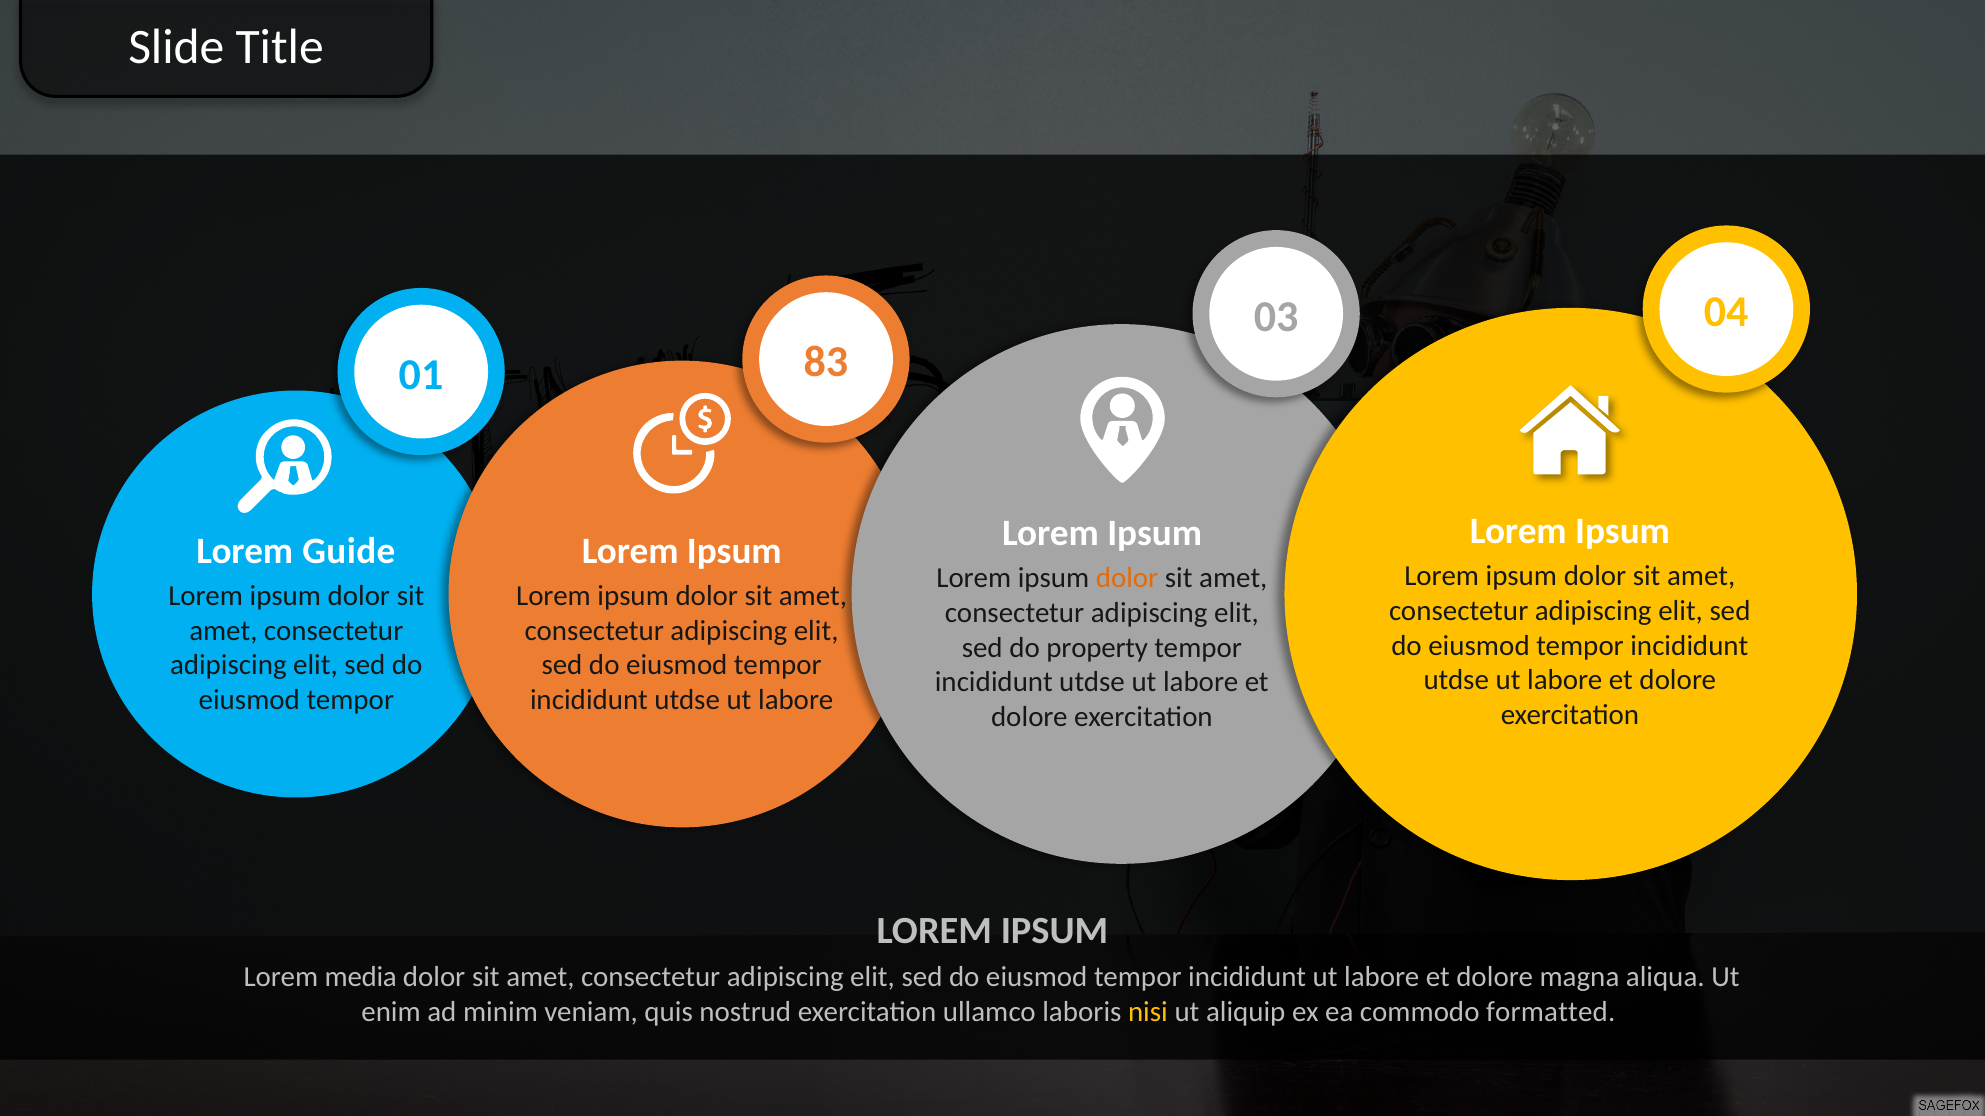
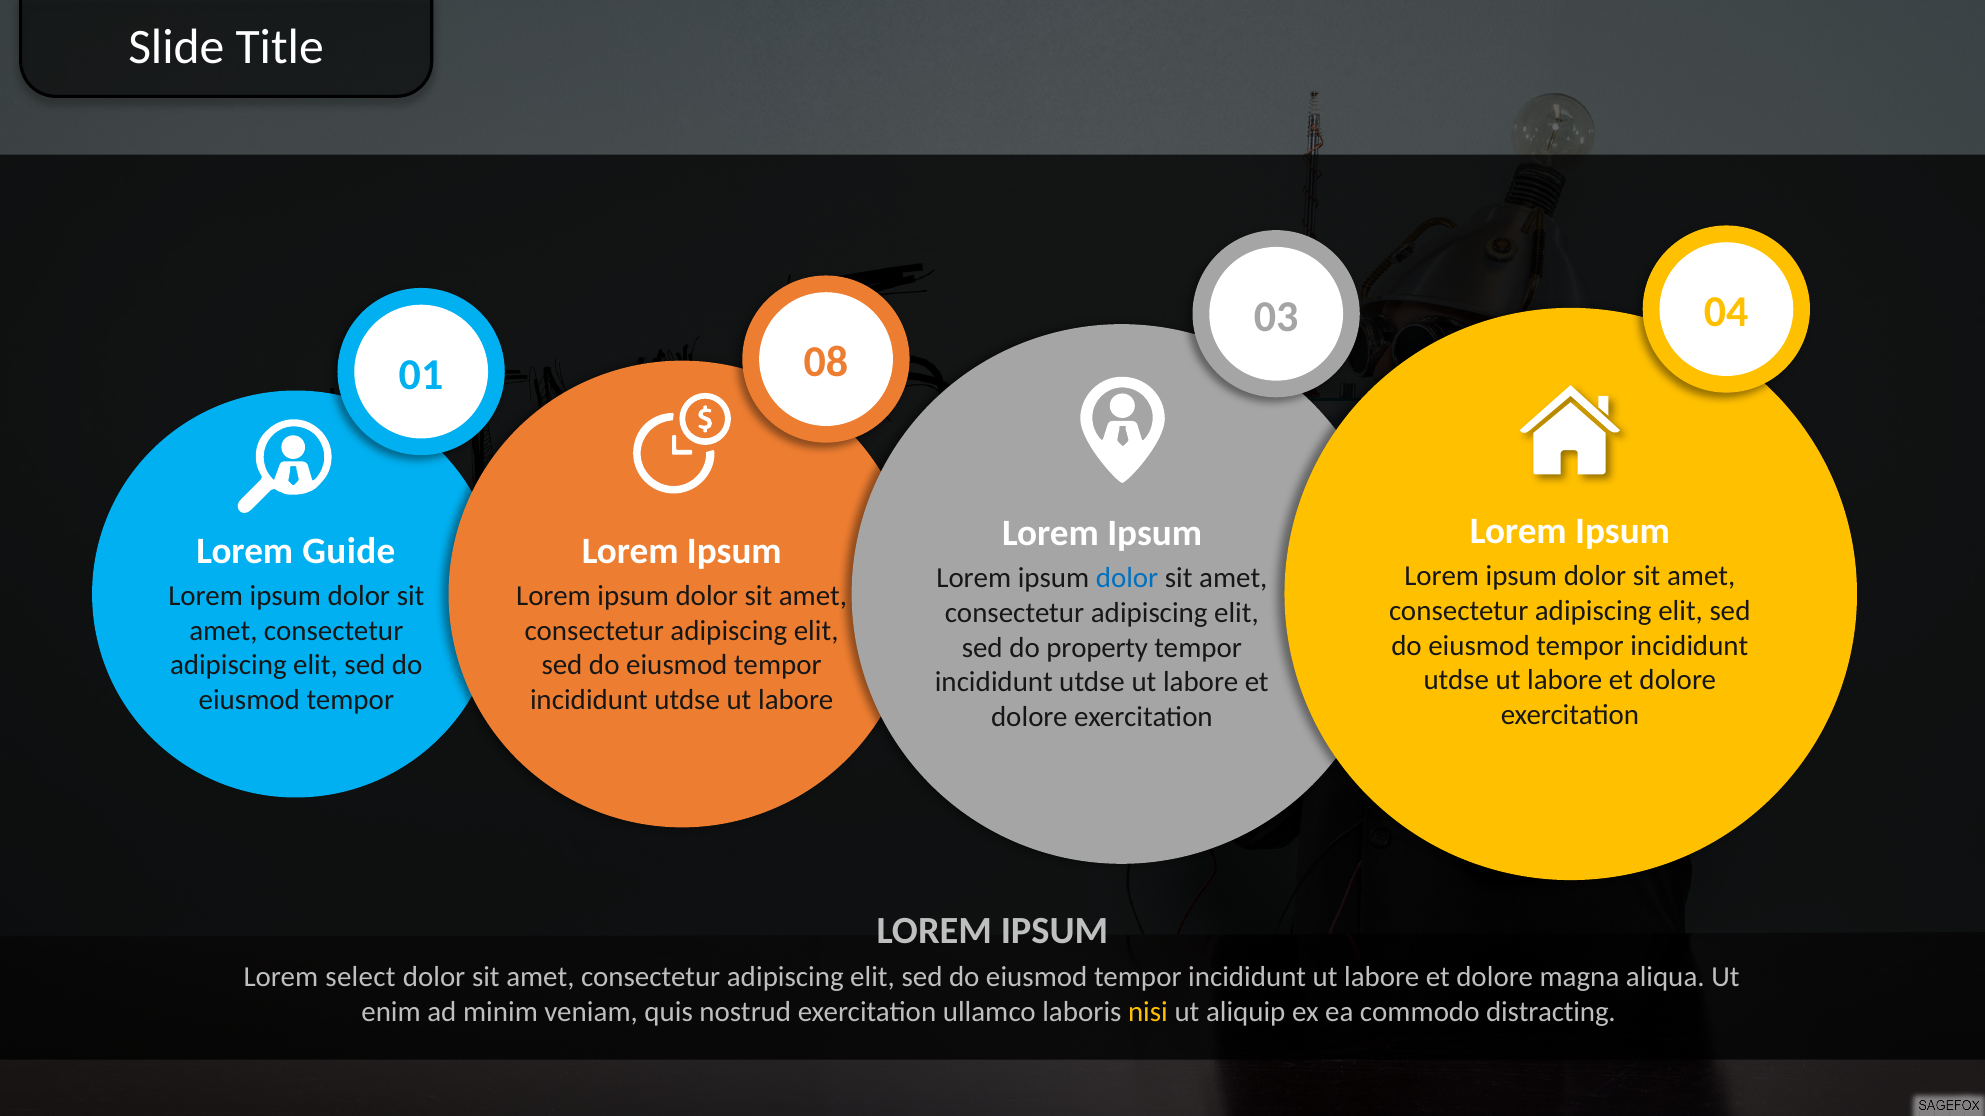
83: 83 -> 08
dolor at (1127, 578) colour: orange -> blue
media: media -> select
formatted: formatted -> distracting
